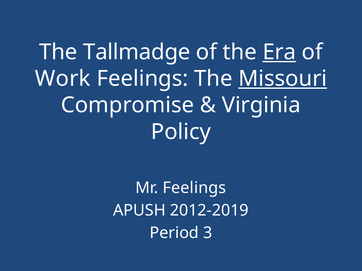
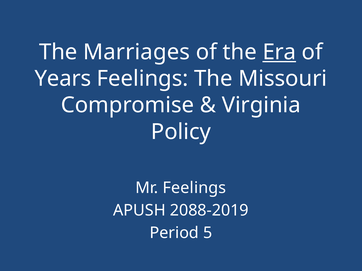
Tallmadge: Tallmadge -> Marriages
Work: Work -> Years
Missouri underline: present -> none
2012-2019: 2012-2019 -> 2088-2019
3: 3 -> 5
